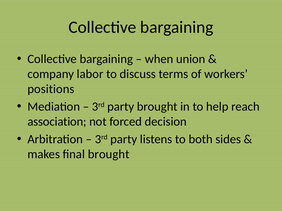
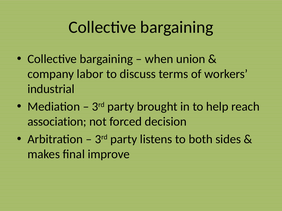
positions: positions -> industrial
final brought: brought -> improve
